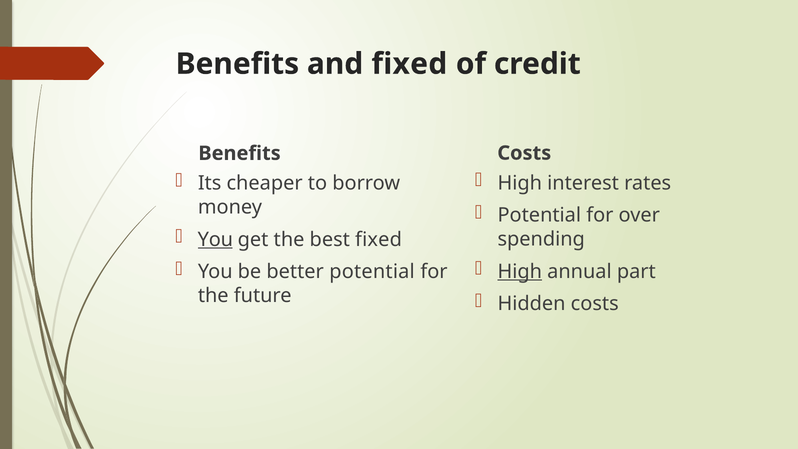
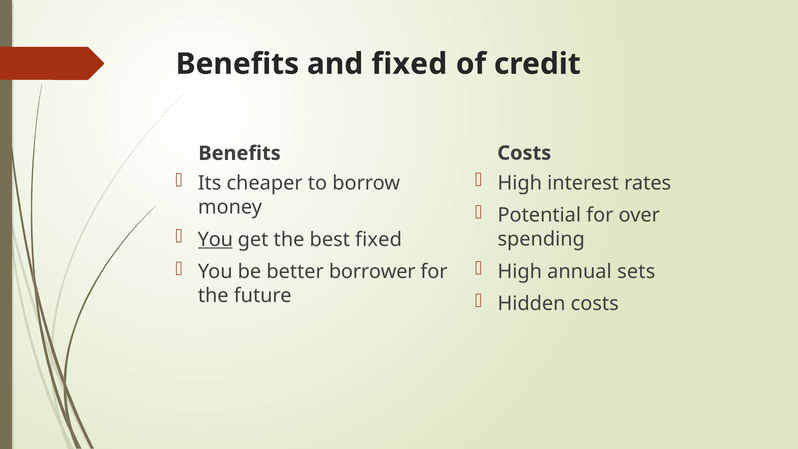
High at (520, 271) underline: present -> none
part: part -> sets
better potential: potential -> borrower
